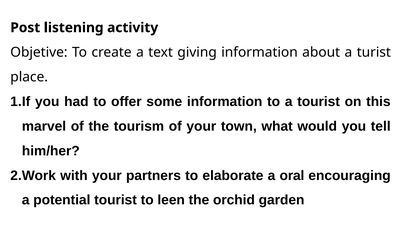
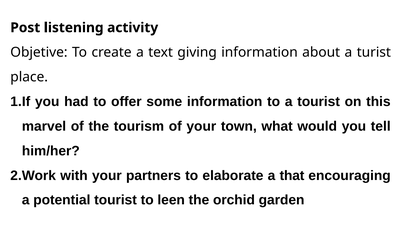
oral: oral -> that
